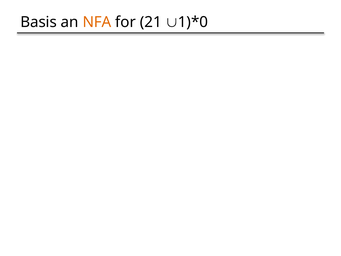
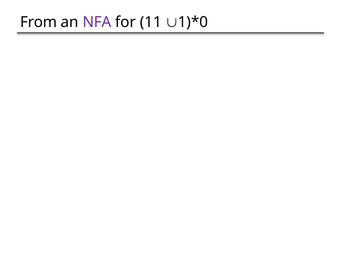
Basis: Basis -> From
NFA colour: orange -> purple
21: 21 -> 11
